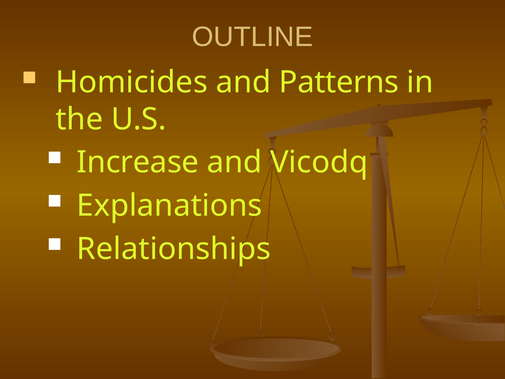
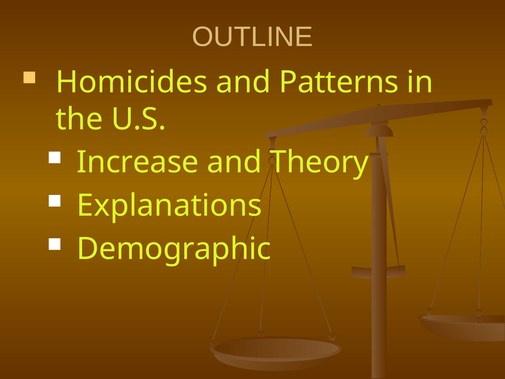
Vicodq: Vicodq -> Theory
Relationships: Relationships -> Demographic
